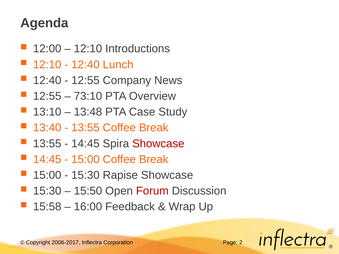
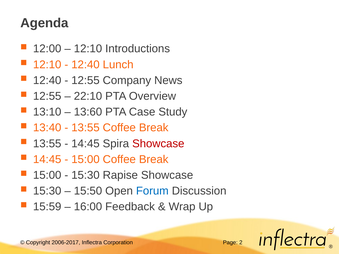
73:10: 73:10 -> 22:10
13:48: 13:48 -> 13:60
Forum colour: red -> blue
15:58: 15:58 -> 15:59
